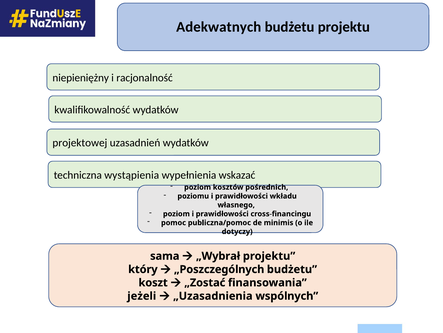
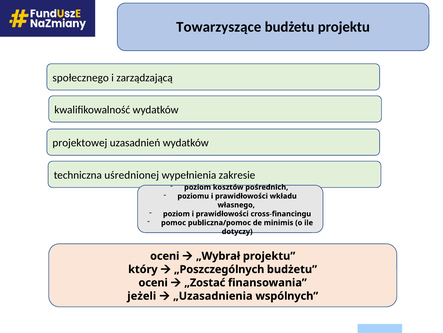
Adekwatnych: Adekwatnych -> Towarzyszące
niepieniężny: niepieniężny -> społecznego
racjonalność: racjonalność -> zarządzającą
wystąpienia: wystąpienia -> uśrednionej
wskazać: wskazać -> zakresie
sama at (165, 256): sama -> oceni
koszt at (153, 282): koszt -> oceni
